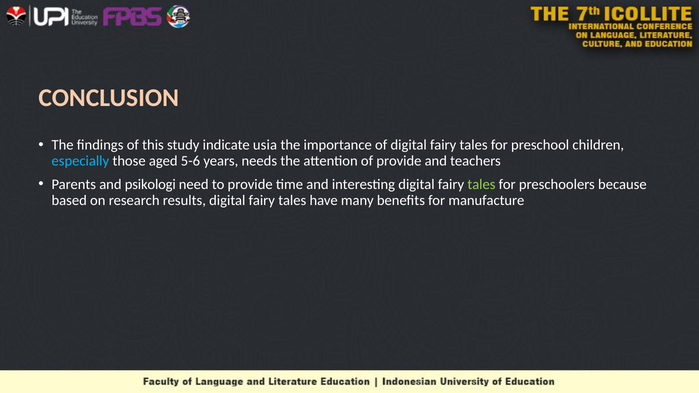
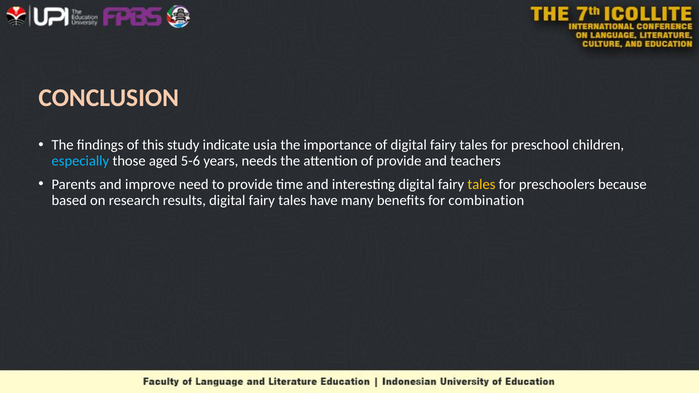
psikologi: psikologi -> improve
tales at (481, 184) colour: light green -> yellow
manufacture: manufacture -> combination
